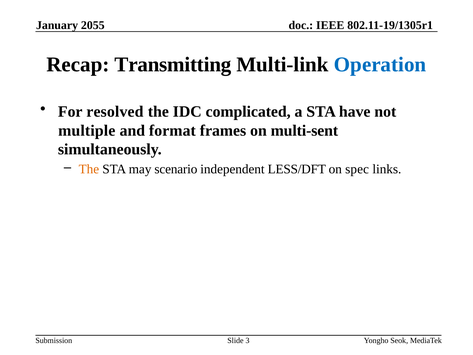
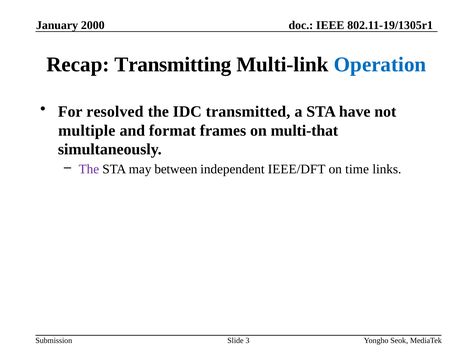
2055: 2055 -> 2000
complicated: complicated -> transmitted
multi-sent: multi-sent -> multi-that
The at (89, 169) colour: orange -> purple
scenario: scenario -> between
LESS/DFT: LESS/DFT -> IEEE/DFT
spec: spec -> time
